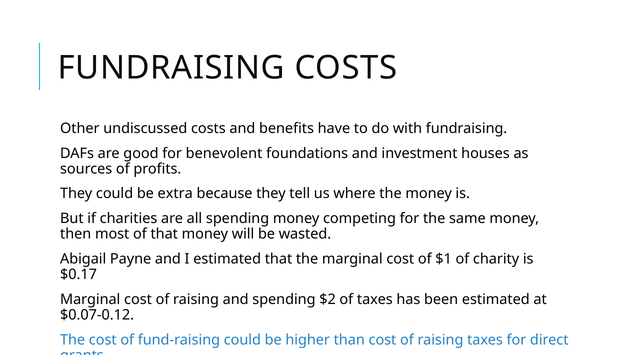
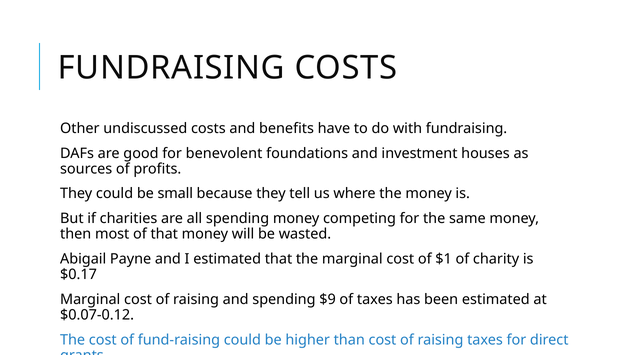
extra: extra -> small
$2: $2 -> $9
